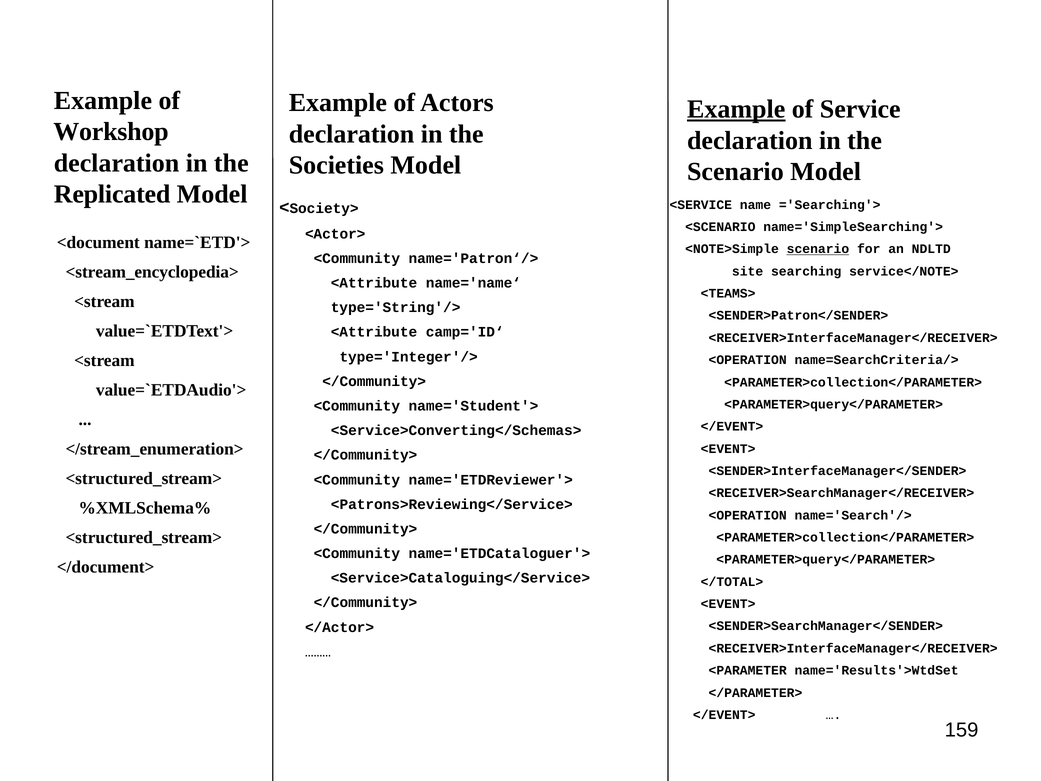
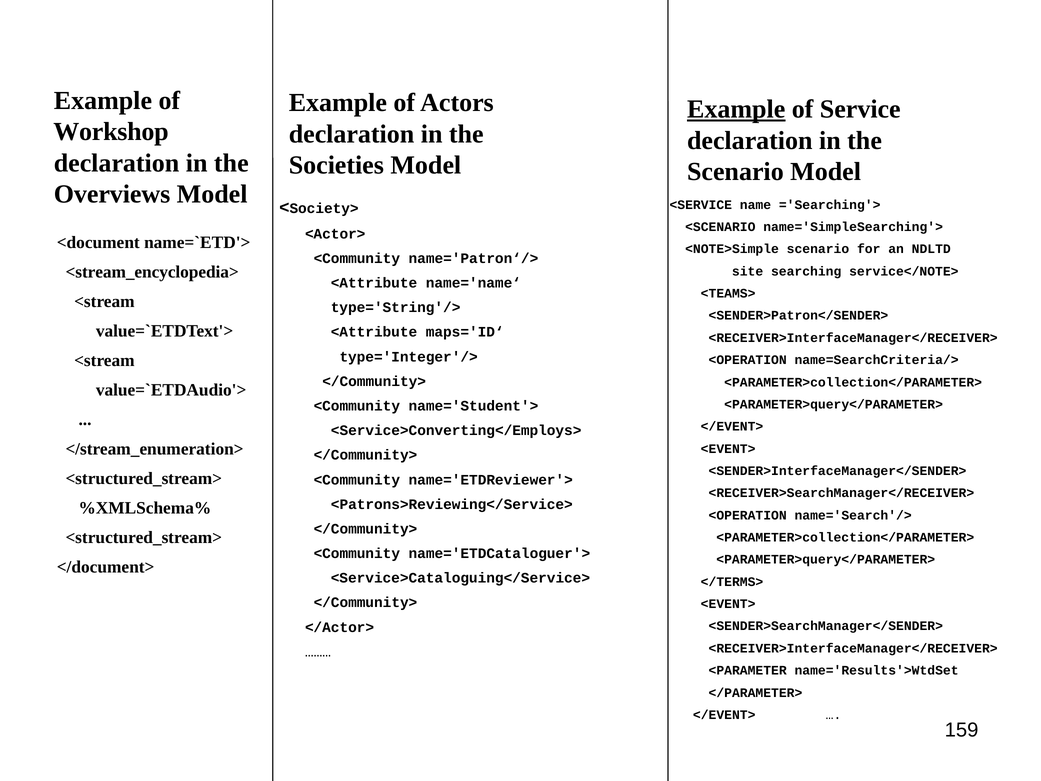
Replicated: Replicated -> Overviews
scenario at (818, 249) underline: present -> none
camp='ID‘: camp='ID‘ -> maps='ID‘
<Service>Converting</Schemas>: <Service>Converting</Schemas> -> <Service>Converting</Employs>
</TOTAL>: </TOTAL> -> </TERMS>
